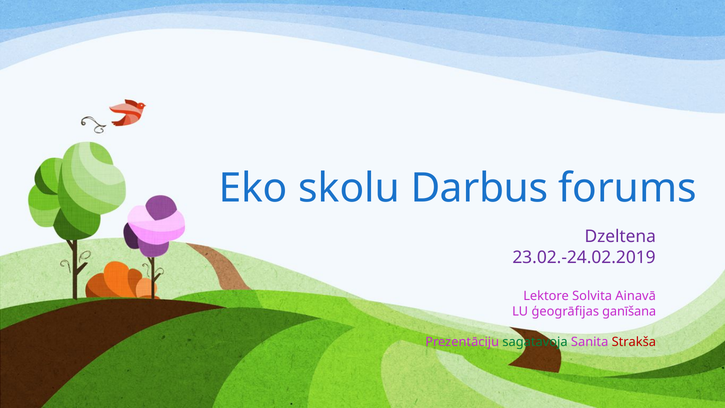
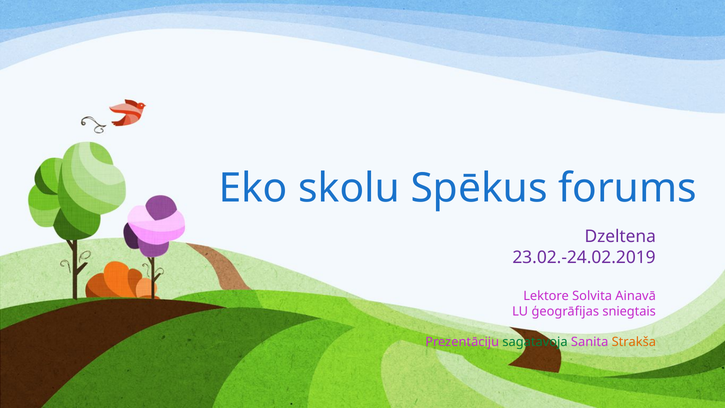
Darbus: Darbus -> Spēkus
ganīšana: ganīšana -> sniegtais
Strakša colour: red -> orange
